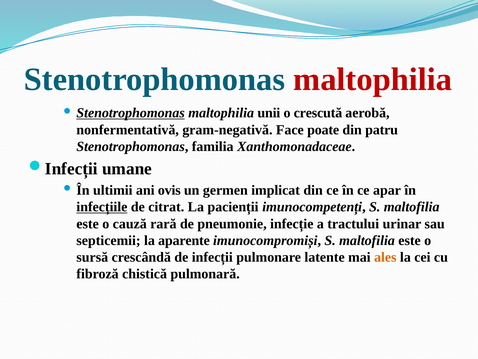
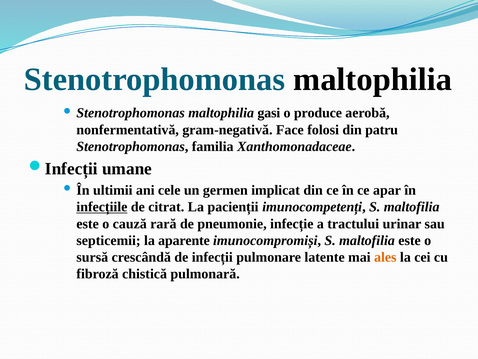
maltophilia at (373, 79) colour: red -> black
Stenotrophomonas at (131, 113) underline: present -> none
unii: unii -> gasi
crescută: crescută -> produce
poate: poate -> folosi
ovis: ovis -> cele
